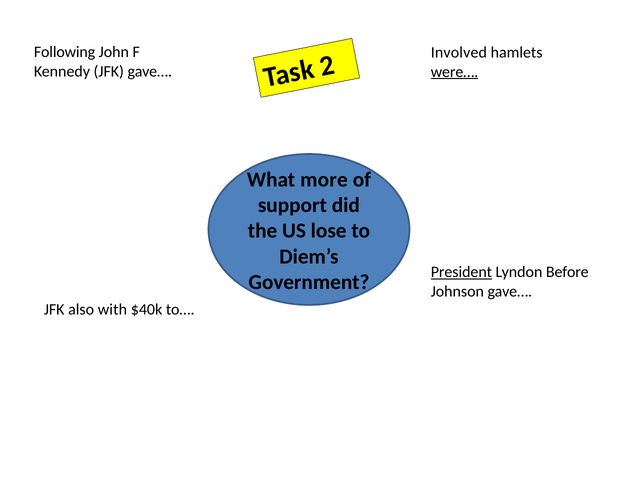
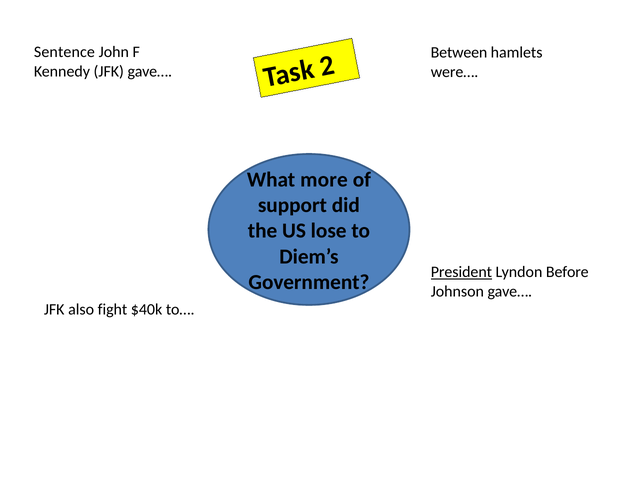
Following: Following -> Sentence
Involved: Involved -> Between
were… underline: present -> none
with: with -> fight
